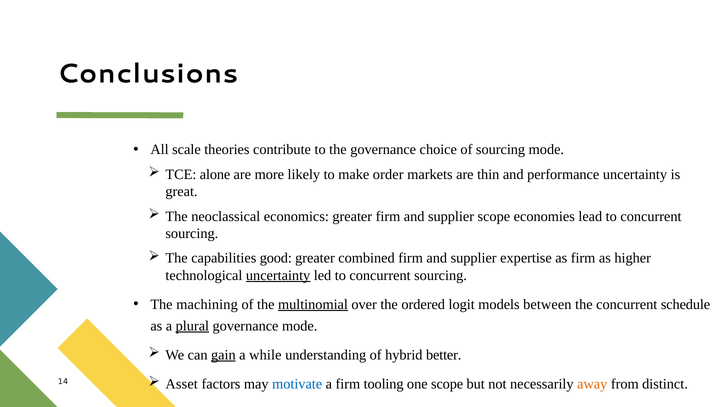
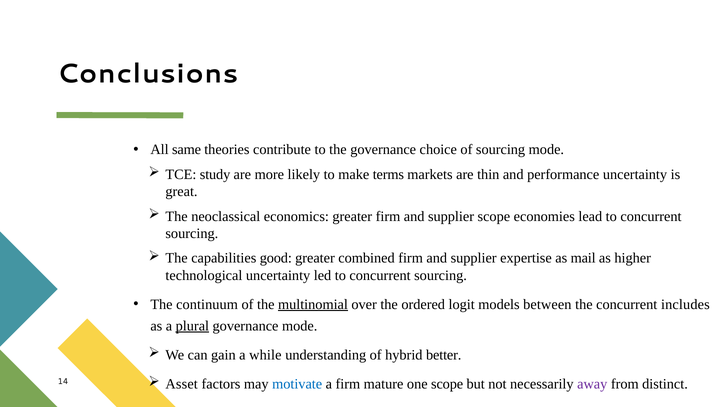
scale: scale -> same
alone: alone -> study
order: order -> terms
as firm: firm -> mail
uncertainty at (278, 276) underline: present -> none
machining: machining -> continuum
schedule: schedule -> includes
gain underline: present -> none
tooling: tooling -> mature
away colour: orange -> purple
